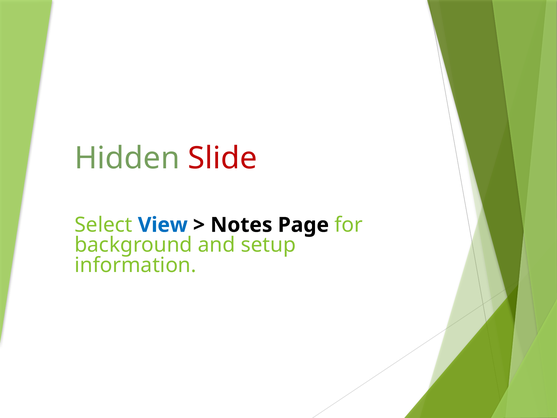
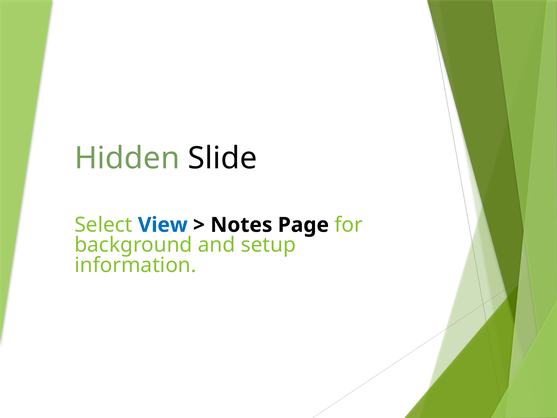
Slide colour: red -> black
